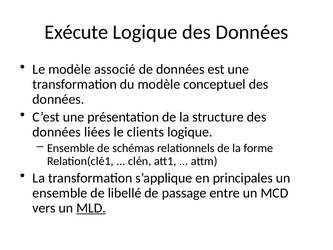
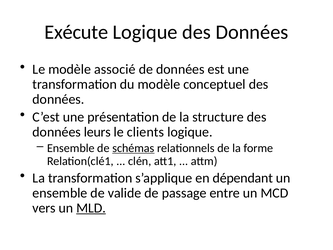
liées: liées -> leurs
schémas underline: none -> present
principales: principales -> dépendant
libellé: libellé -> valide
